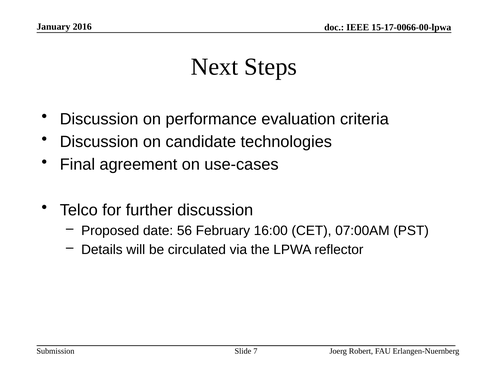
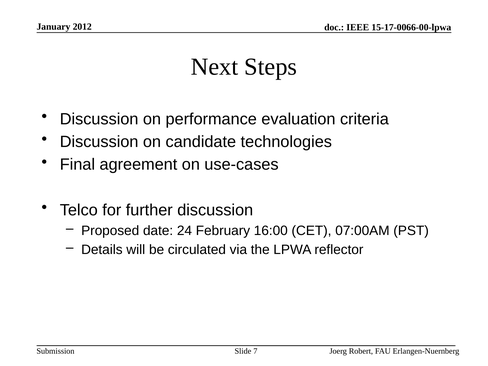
2016: 2016 -> 2012
56: 56 -> 24
